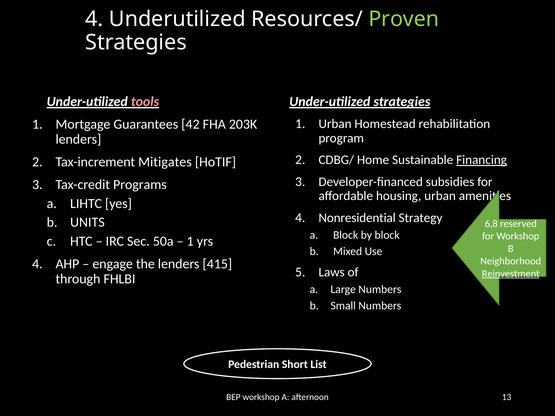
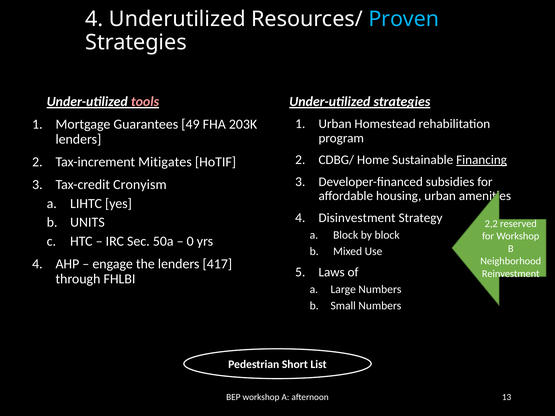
Proven colour: light green -> light blue
42: 42 -> 49
Programs: Programs -> Cronyism
Nonresidential: Nonresidential -> Disinvestment
6,8: 6,8 -> 2,2
1 at (190, 241): 1 -> 0
415: 415 -> 417
Reinvestment underline: present -> none
